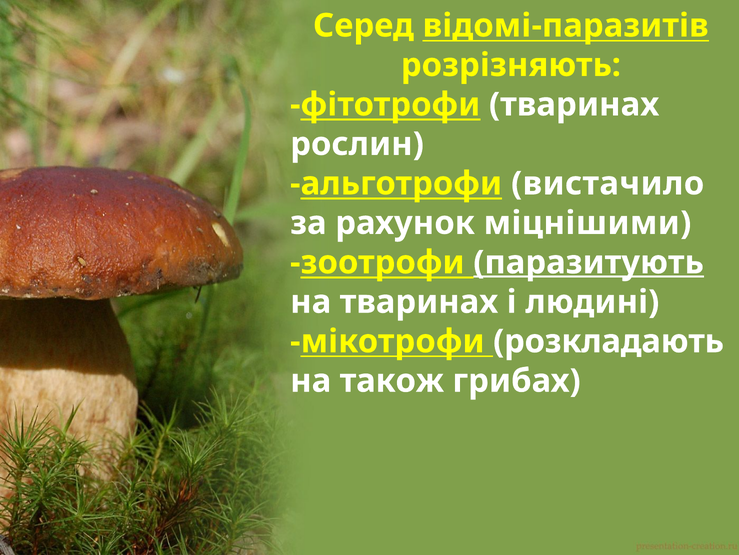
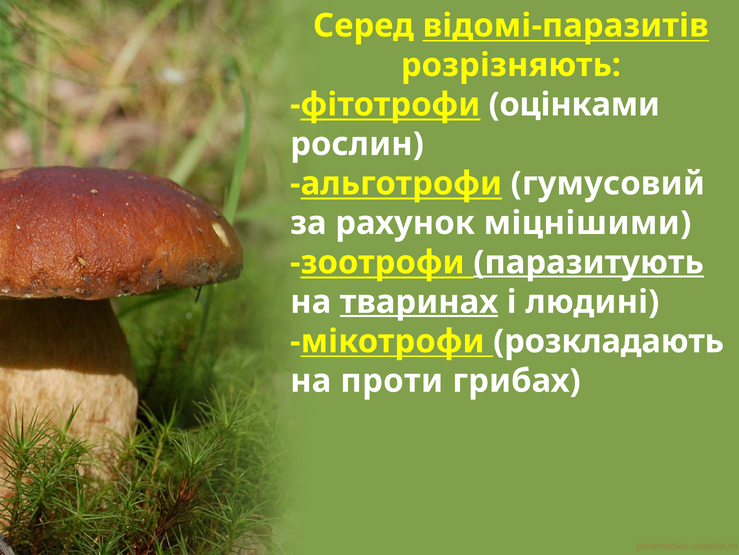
фітотрофи тваринах: тваринах -> оцінками
вистачило: вистачило -> гумусовий
тваринах at (419, 302) underline: none -> present
також: також -> проти
